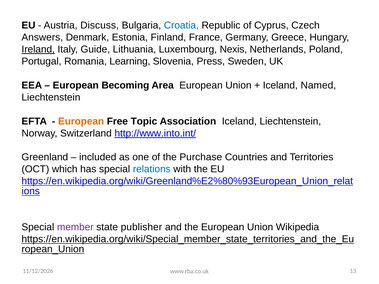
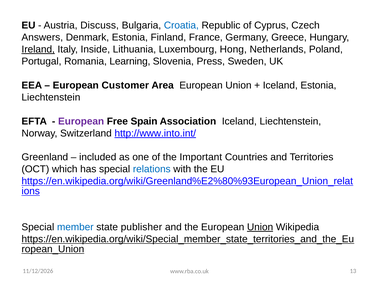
Guide: Guide -> Inside
Nexis: Nexis -> Hong
Becoming: Becoming -> Customer
Iceland Named: Named -> Estonia
European at (81, 121) colour: orange -> purple
Topic: Topic -> Spain
Purchase: Purchase -> Important
member colour: purple -> blue
Union at (260, 227) underline: none -> present
